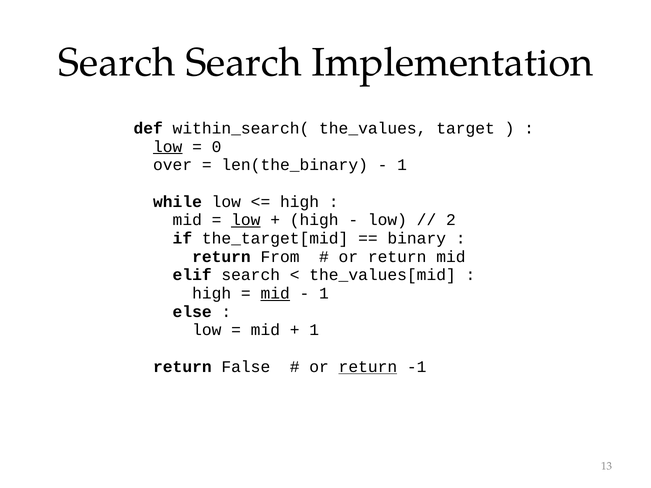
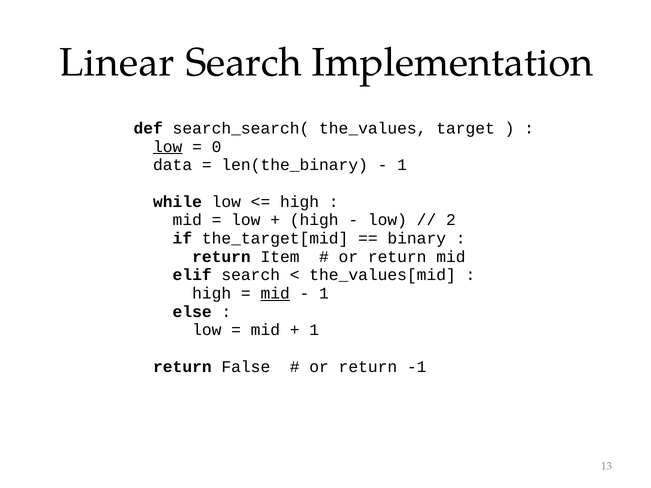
Search at (117, 63): Search -> Linear
within_search(: within_search( -> search_search(
over: over -> data
low at (246, 220) underline: present -> none
From: From -> Item
return at (368, 367) underline: present -> none
